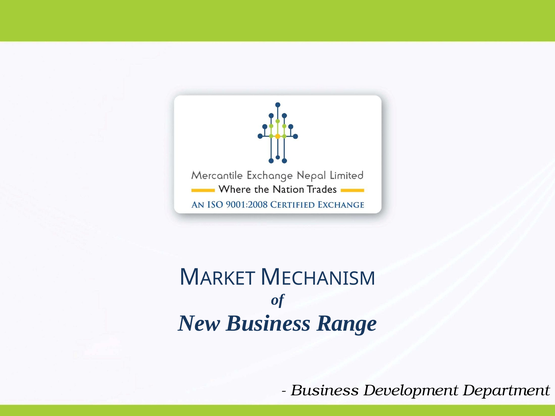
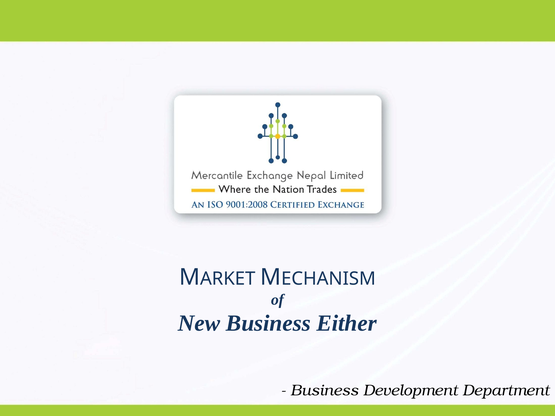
Range: Range -> Either
